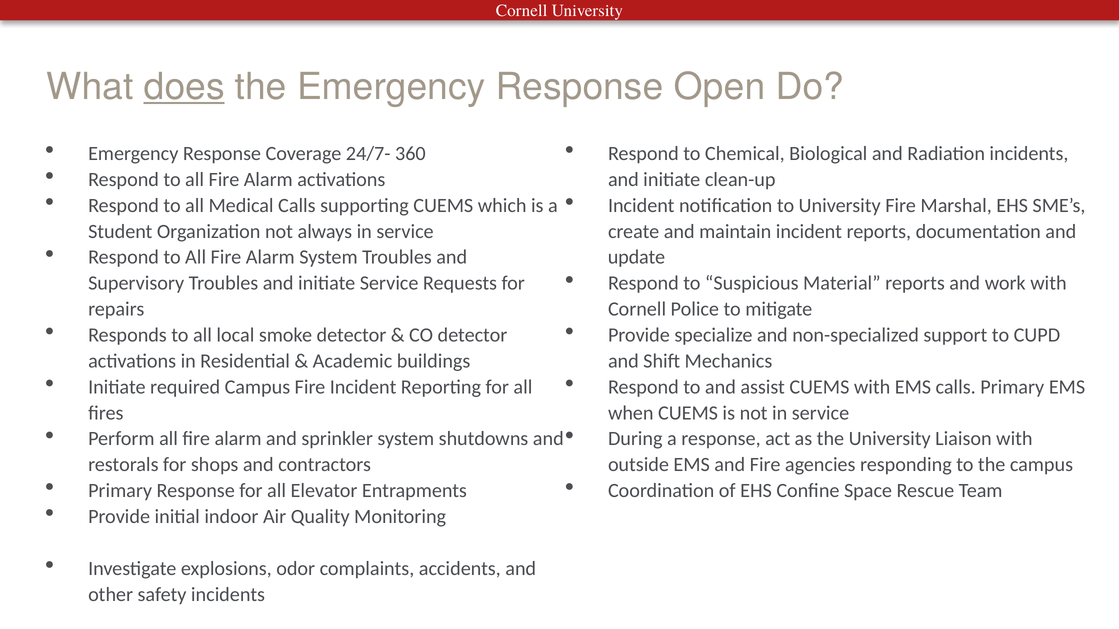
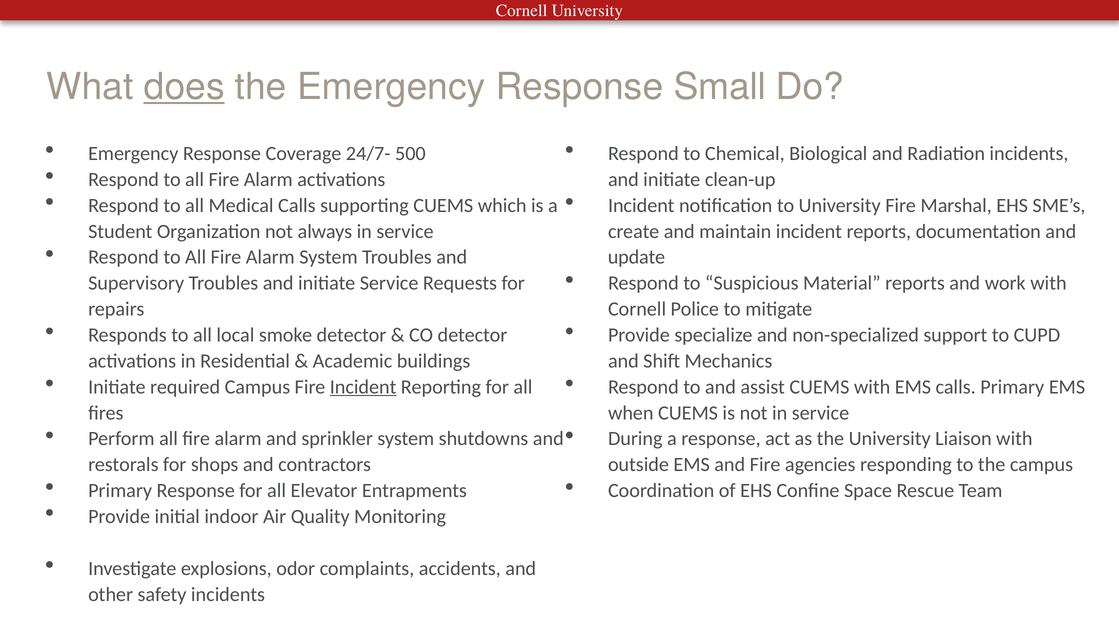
Open: Open -> Small
360: 360 -> 500
Incident at (363, 387) underline: none -> present
